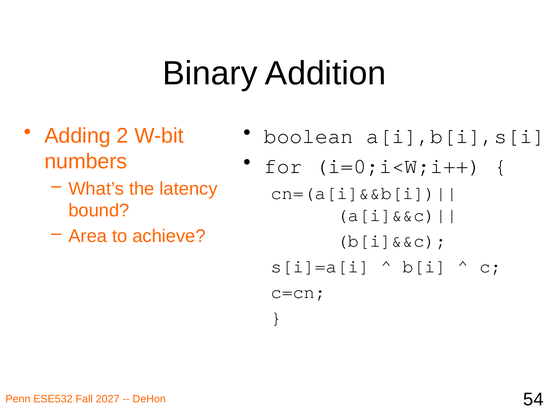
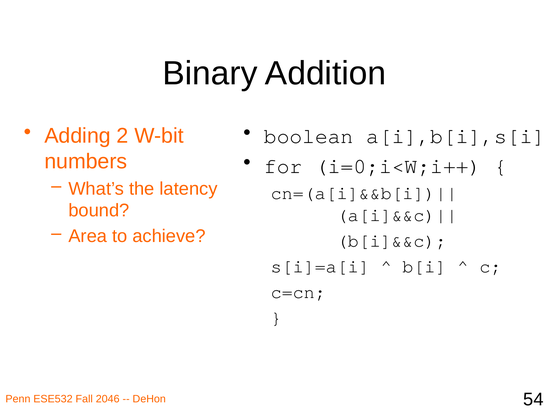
2027: 2027 -> 2046
